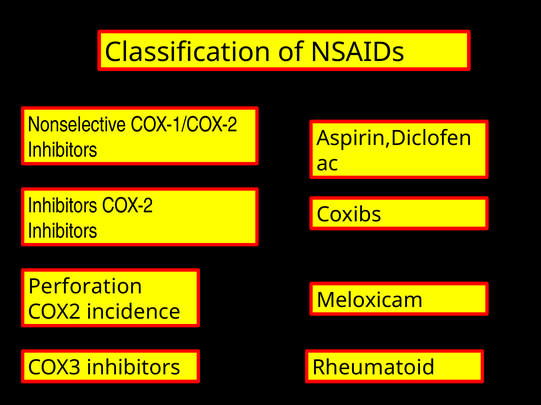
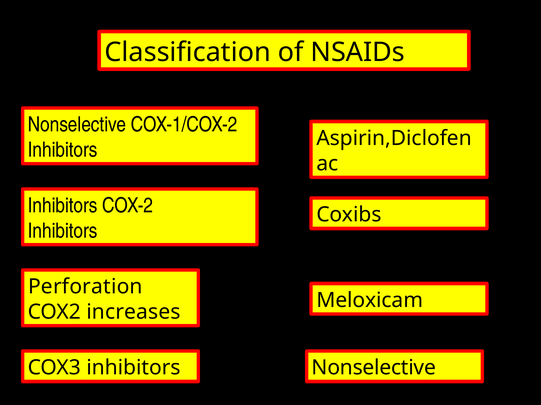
incidence: incidence -> increases
Rheumatoid at (374, 368): Rheumatoid -> Nonselective
